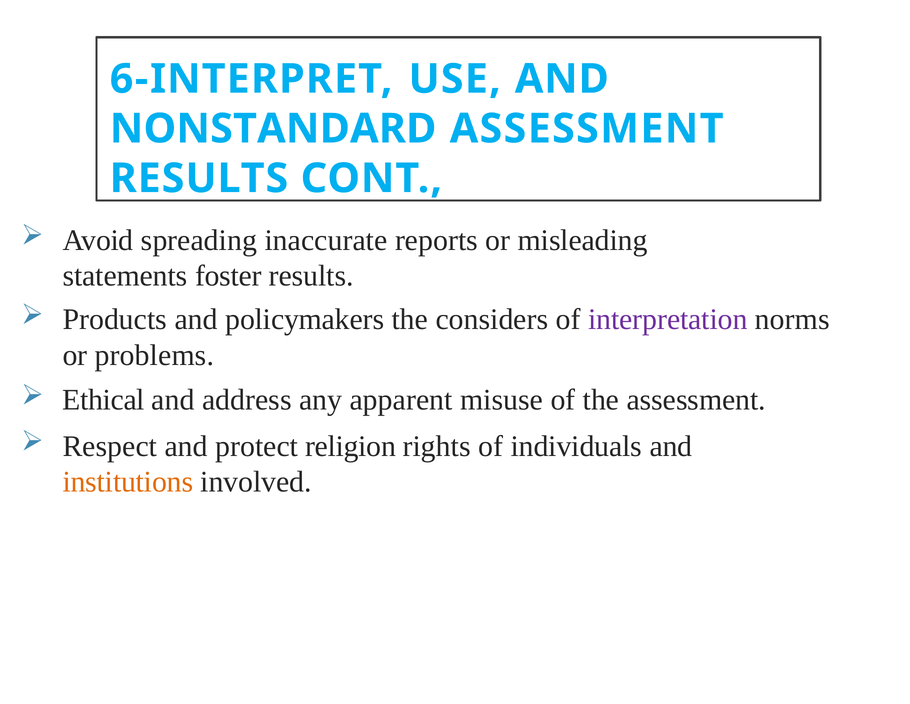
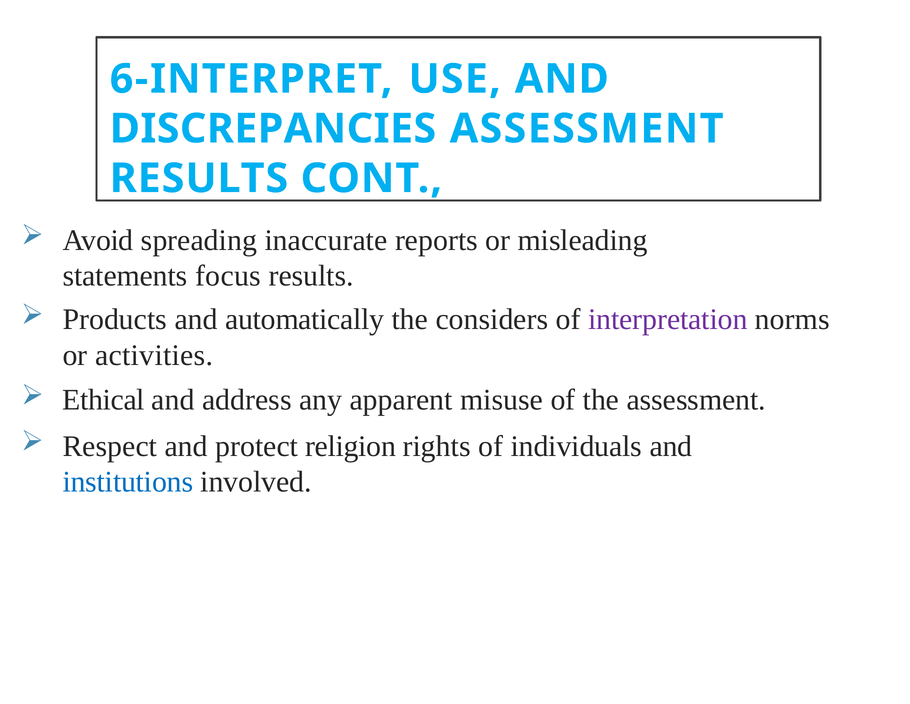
NONSTANDARD: NONSTANDARD -> DISCREPANCIES
foster: foster -> focus
policymakers: policymakers -> automatically
problems: problems -> activities
institutions colour: orange -> blue
